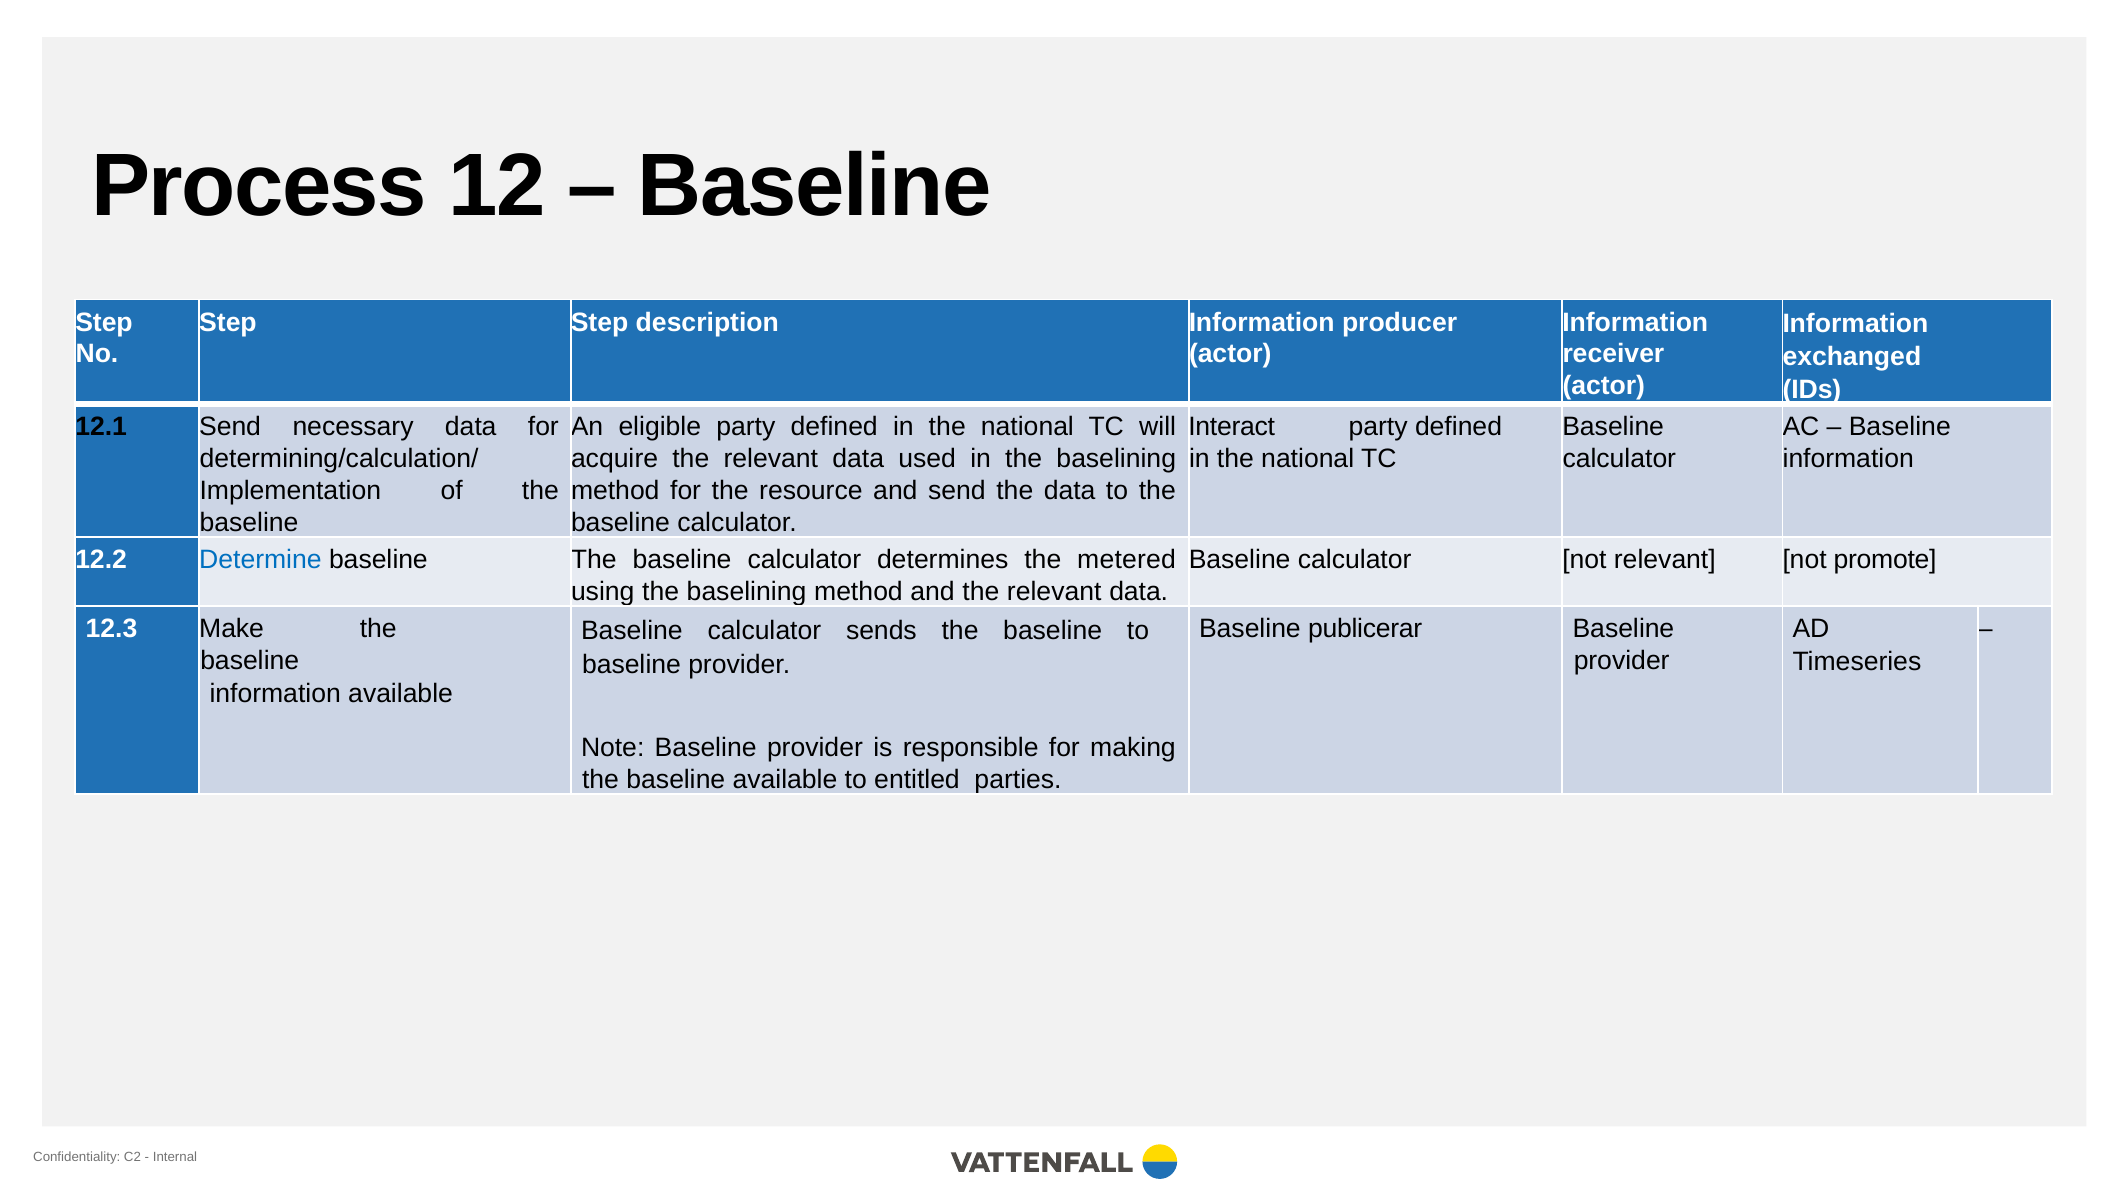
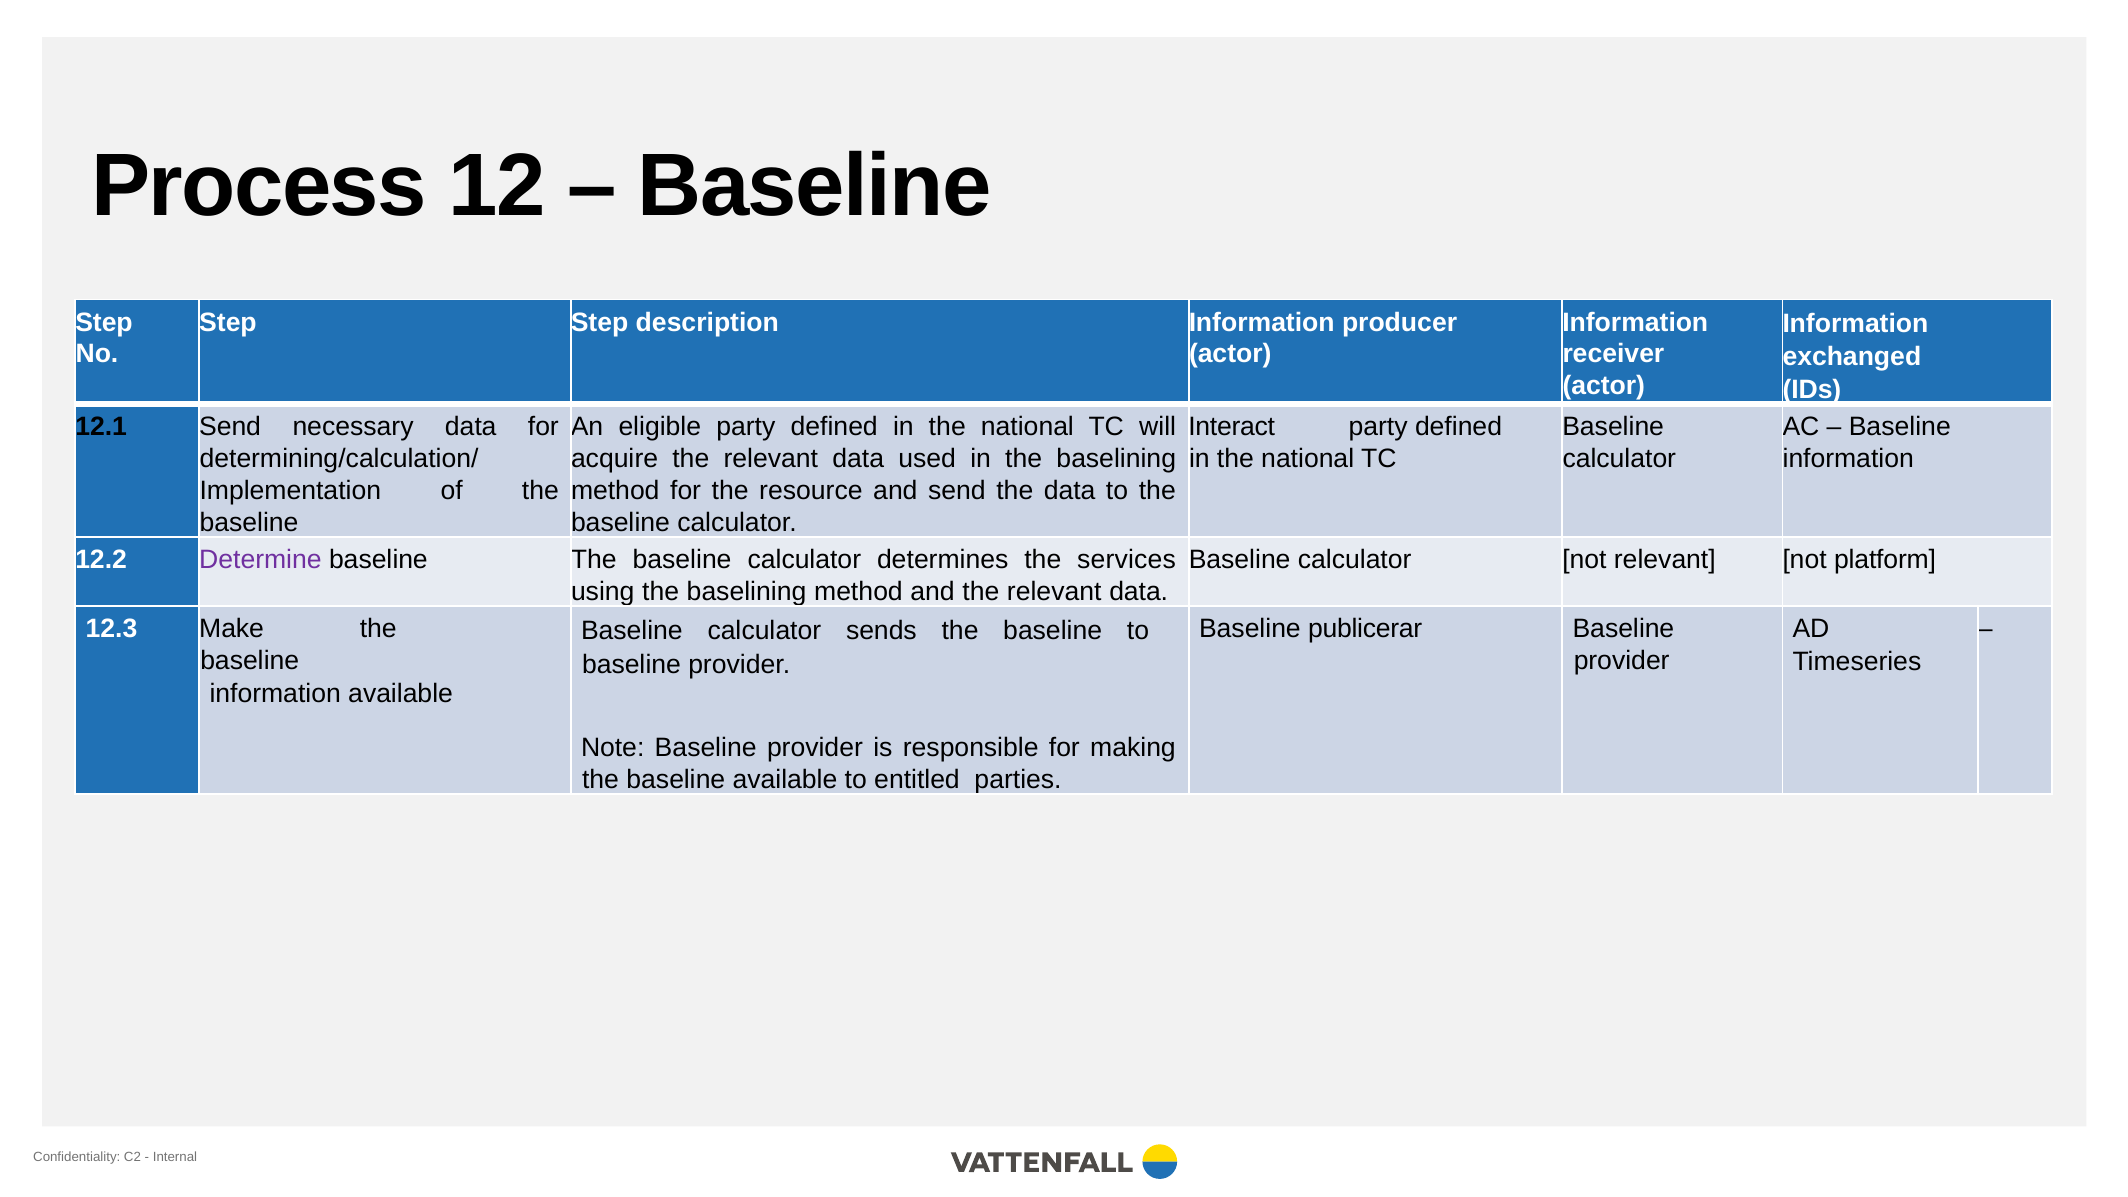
Determine colour: blue -> purple
metered: metered -> services
promote: promote -> platform
